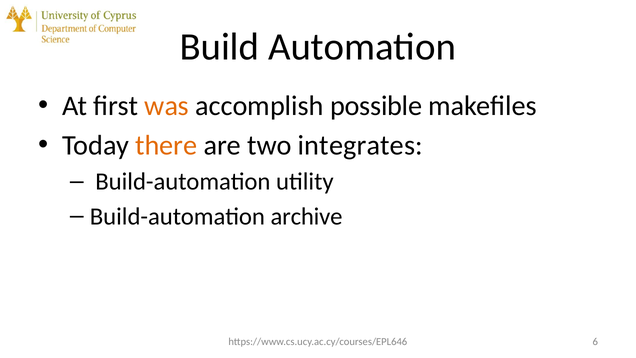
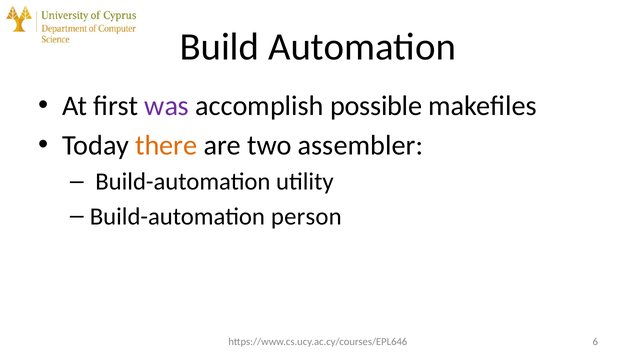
was colour: orange -> purple
integrates: integrates -> assembler
archive: archive -> person
